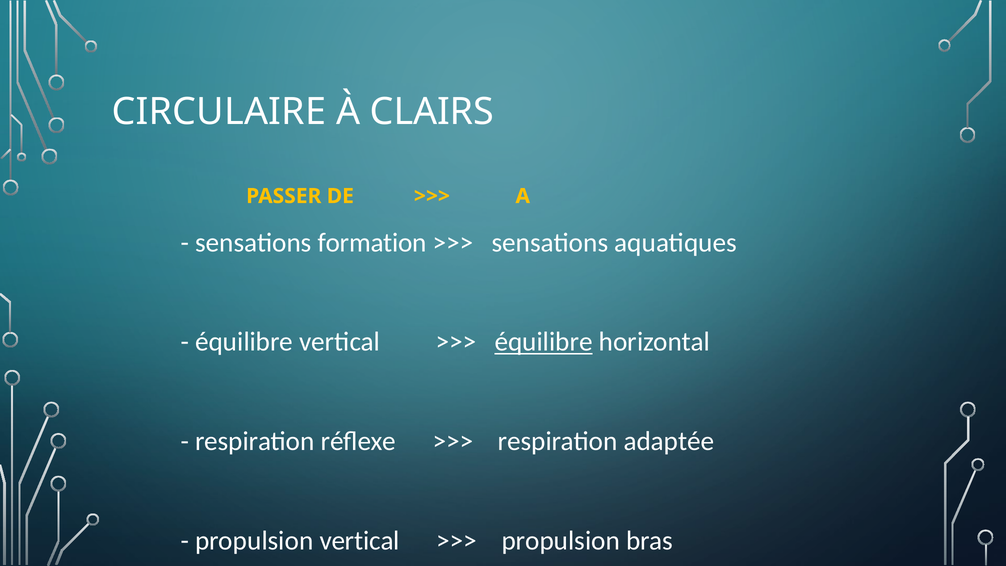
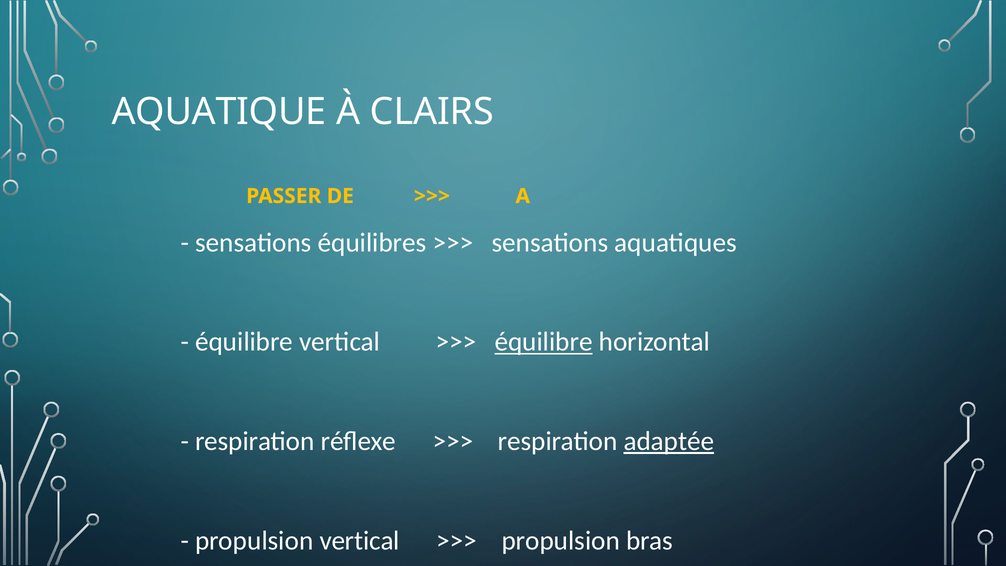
CIRCULAIRE: CIRCULAIRE -> AQUATIQUE
formation: formation -> équilibres
adaptée underline: none -> present
